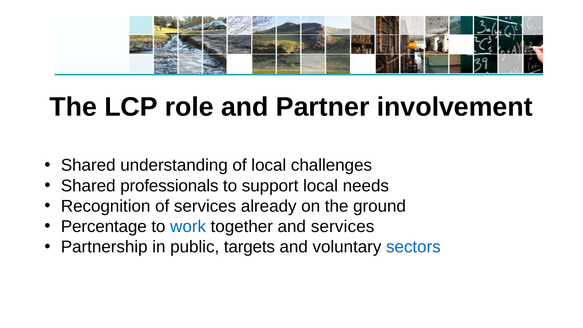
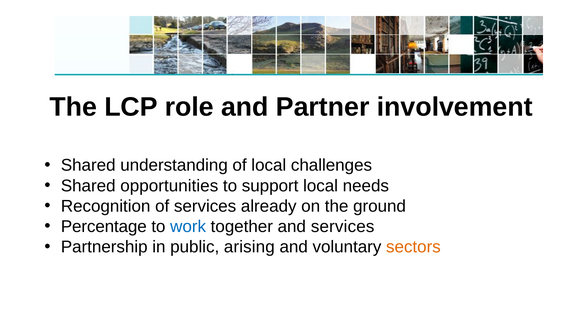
professionals: professionals -> opportunities
targets: targets -> arising
sectors colour: blue -> orange
